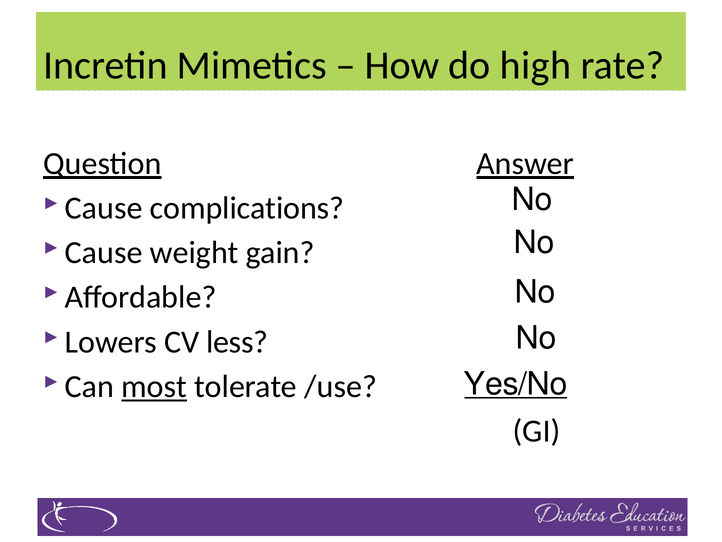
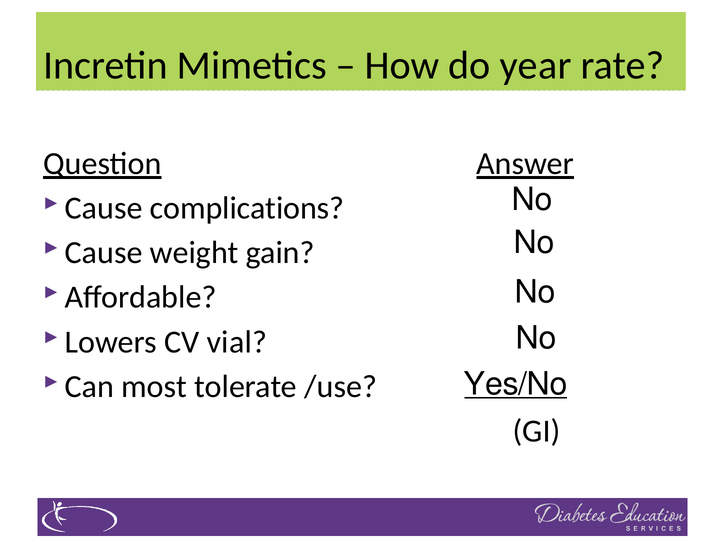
high: high -> year
less: less -> vial
most underline: present -> none
